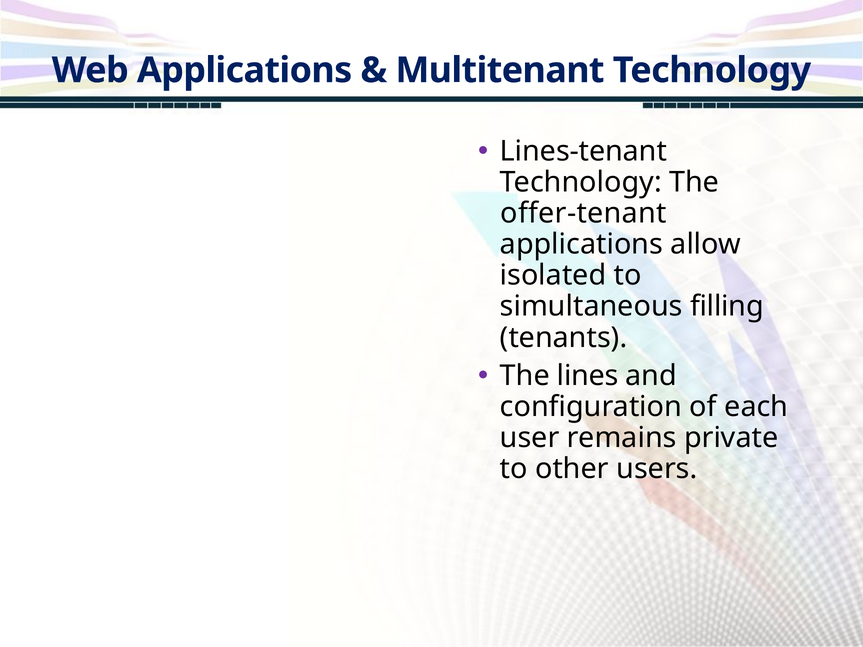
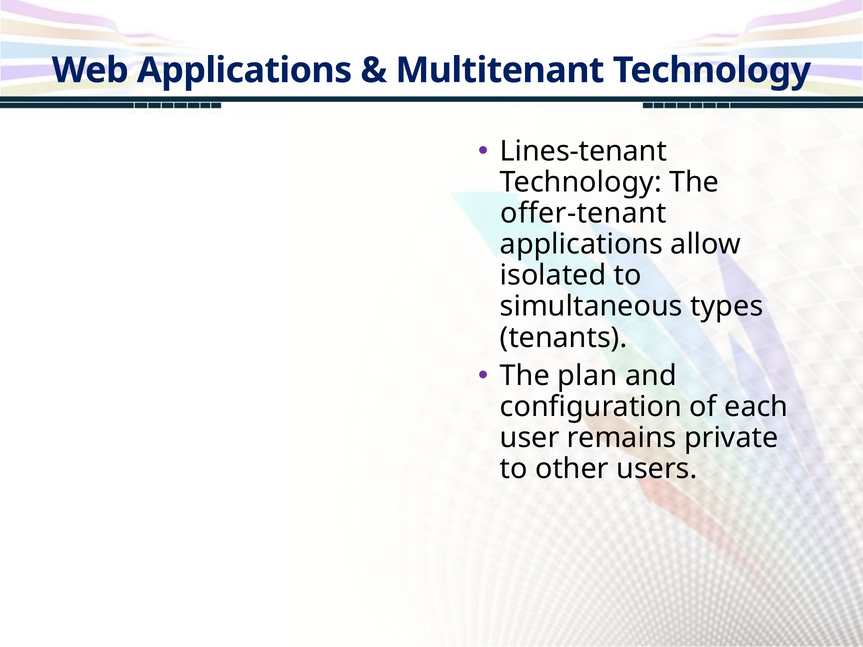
filling: filling -> types
lines: lines -> plan
